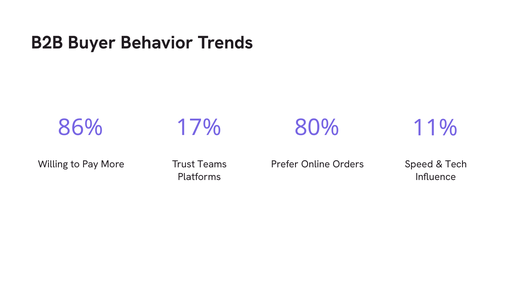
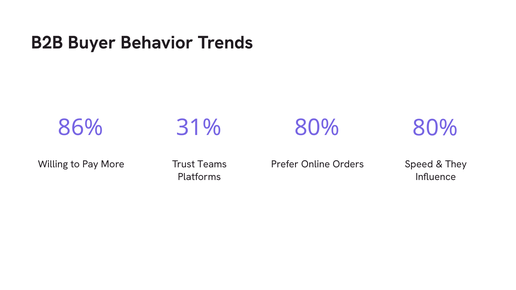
17%: 17% -> 31%
80% 11%: 11% -> 80%
Tech: Tech -> They
